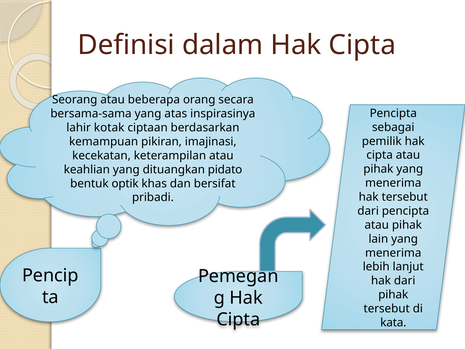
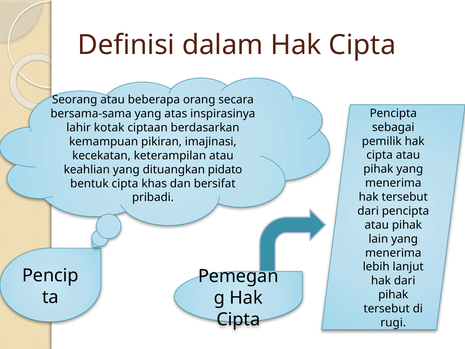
bentuk optik: optik -> cipta
kata: kata -> rugi
